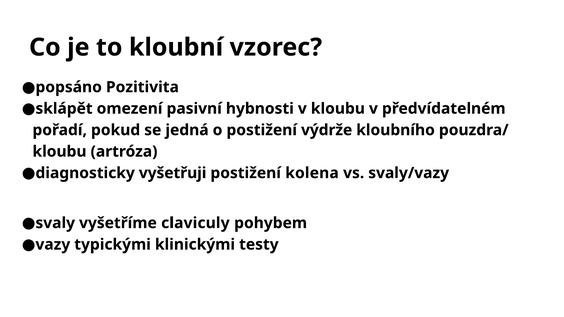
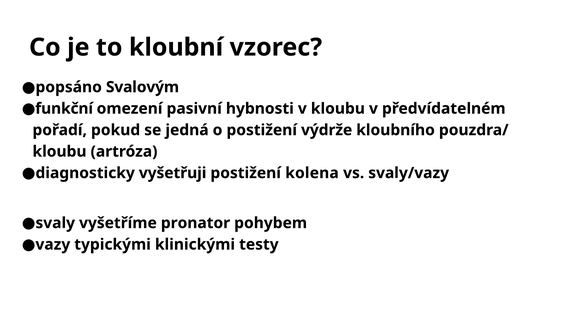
Pozitivita: Pozitivita -> Svalovým
sklápět: sklápět -> funkční
claviculy: claviculy -> pronator
